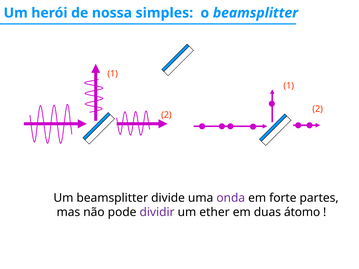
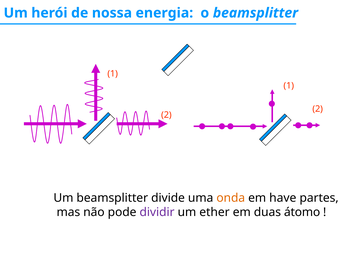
simples: simples -> energia
onda colour: purple -> orange
forte: forte -> have
